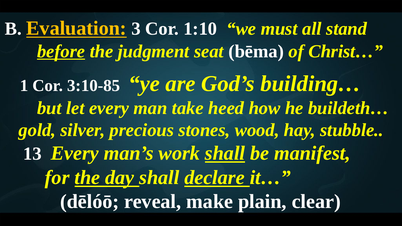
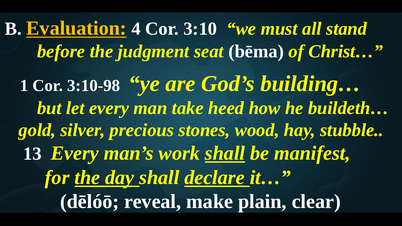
3: 3 -> 4
1:10: 1:10 -> 3:10
before underline: present -> none
3:10-85: 3:10-85 -> 3:10-98
